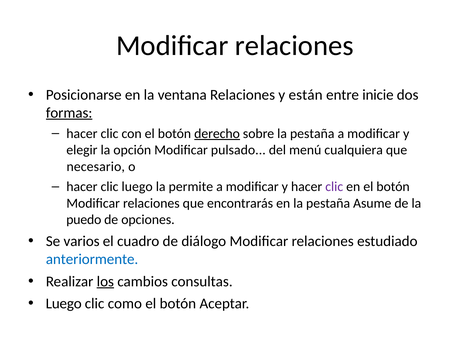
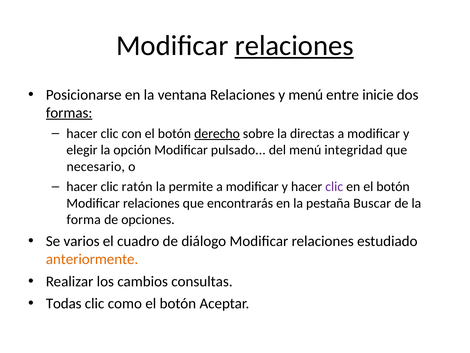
relaciones at (294, 45) underline: none -> present
y están: están -> menú
sobre la pestaña: pestaña -> directas
cualquiera: cualquiera -> integridad
clic luego: luego -> ratón
Asume: Asume -> Buscar
puedo: puedo -> forma
anteriormente colour: blue -> orange
los underline: present -> none
Luego at (64, 303): Luego -> Todas
